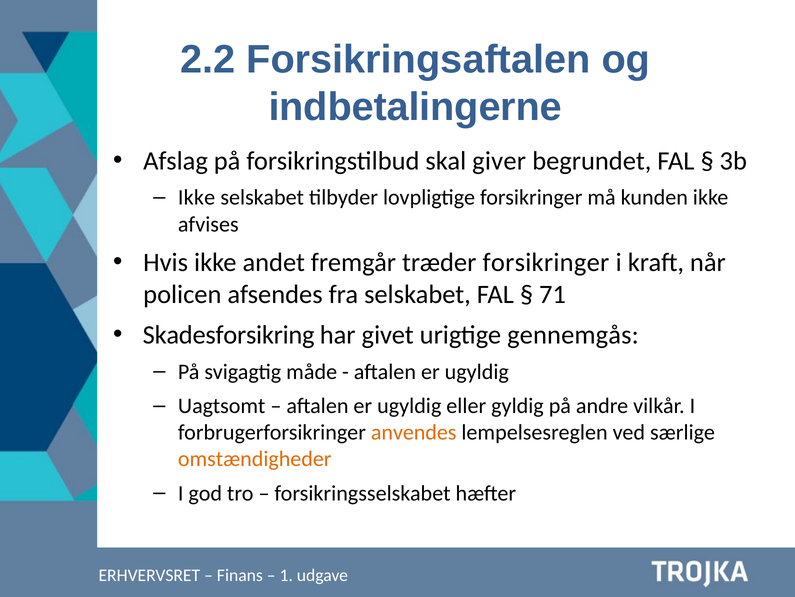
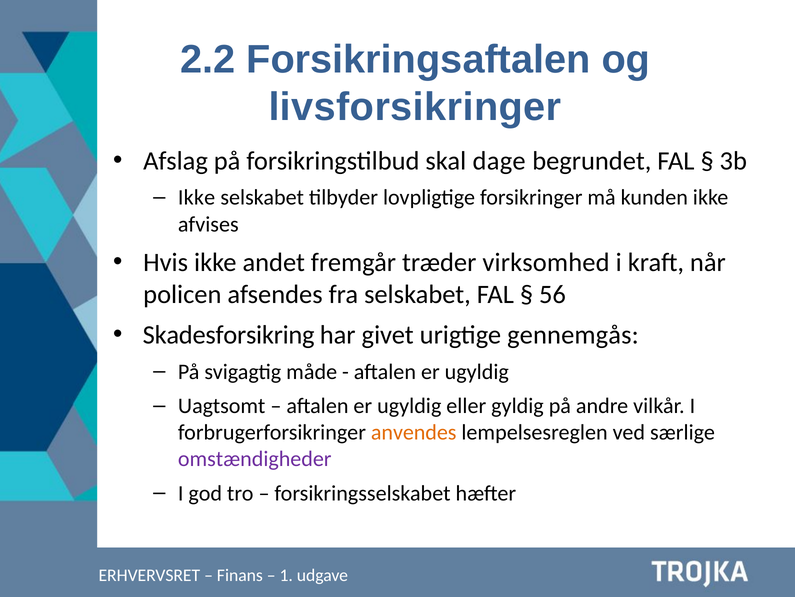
indbetalingerne: indbetalingerne -> livsforsikringer
giver: giver -> dage
træder forsikringer: forsikringer -> virksomhed
71: 71 -> 56
omstændigheder colour: orange -> purple
